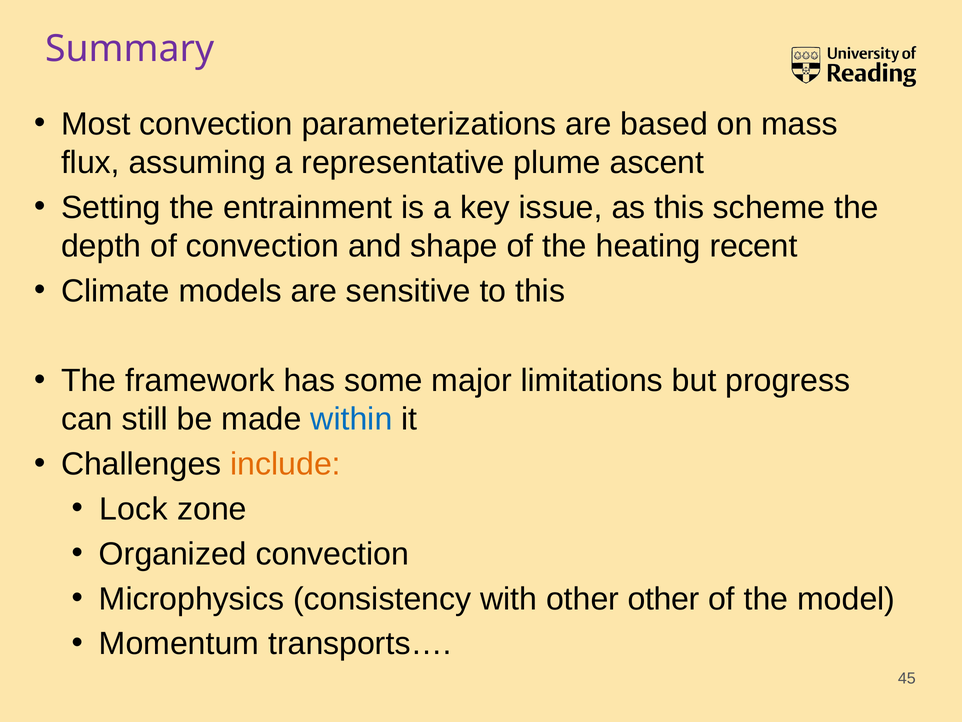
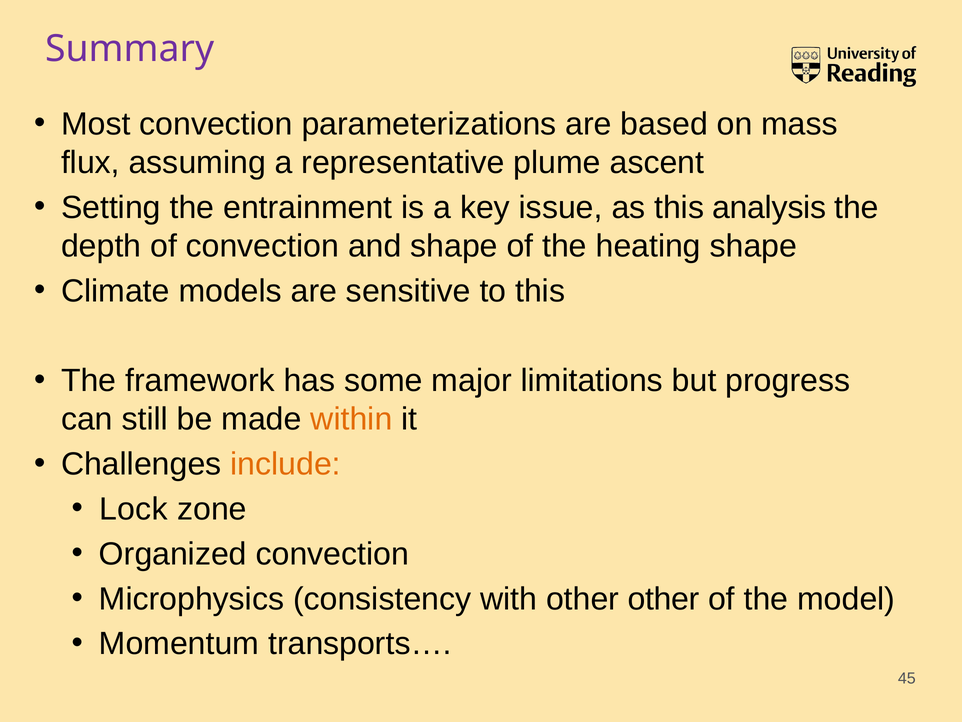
scheme: scheme -> analysis
heating recent: recent -> shape
within colour: blue -> orange
